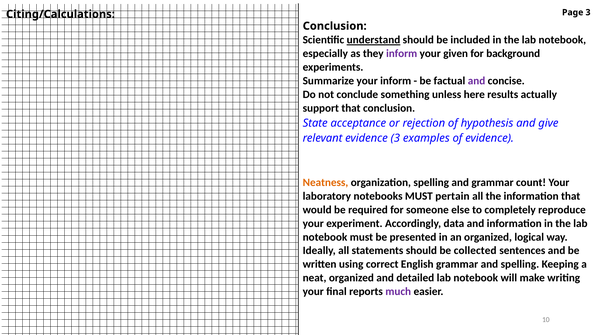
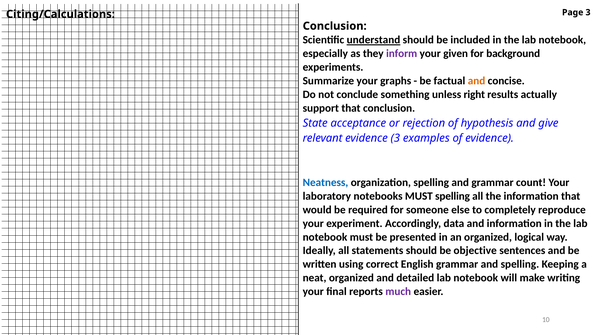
your inform: inform -> graphs
and at (477, 81) colour: purple -> orange
here: here -> right
Neatness colour: orange -> blue
MUST pertain: pertain -> spelling
collected: collected -> objective
